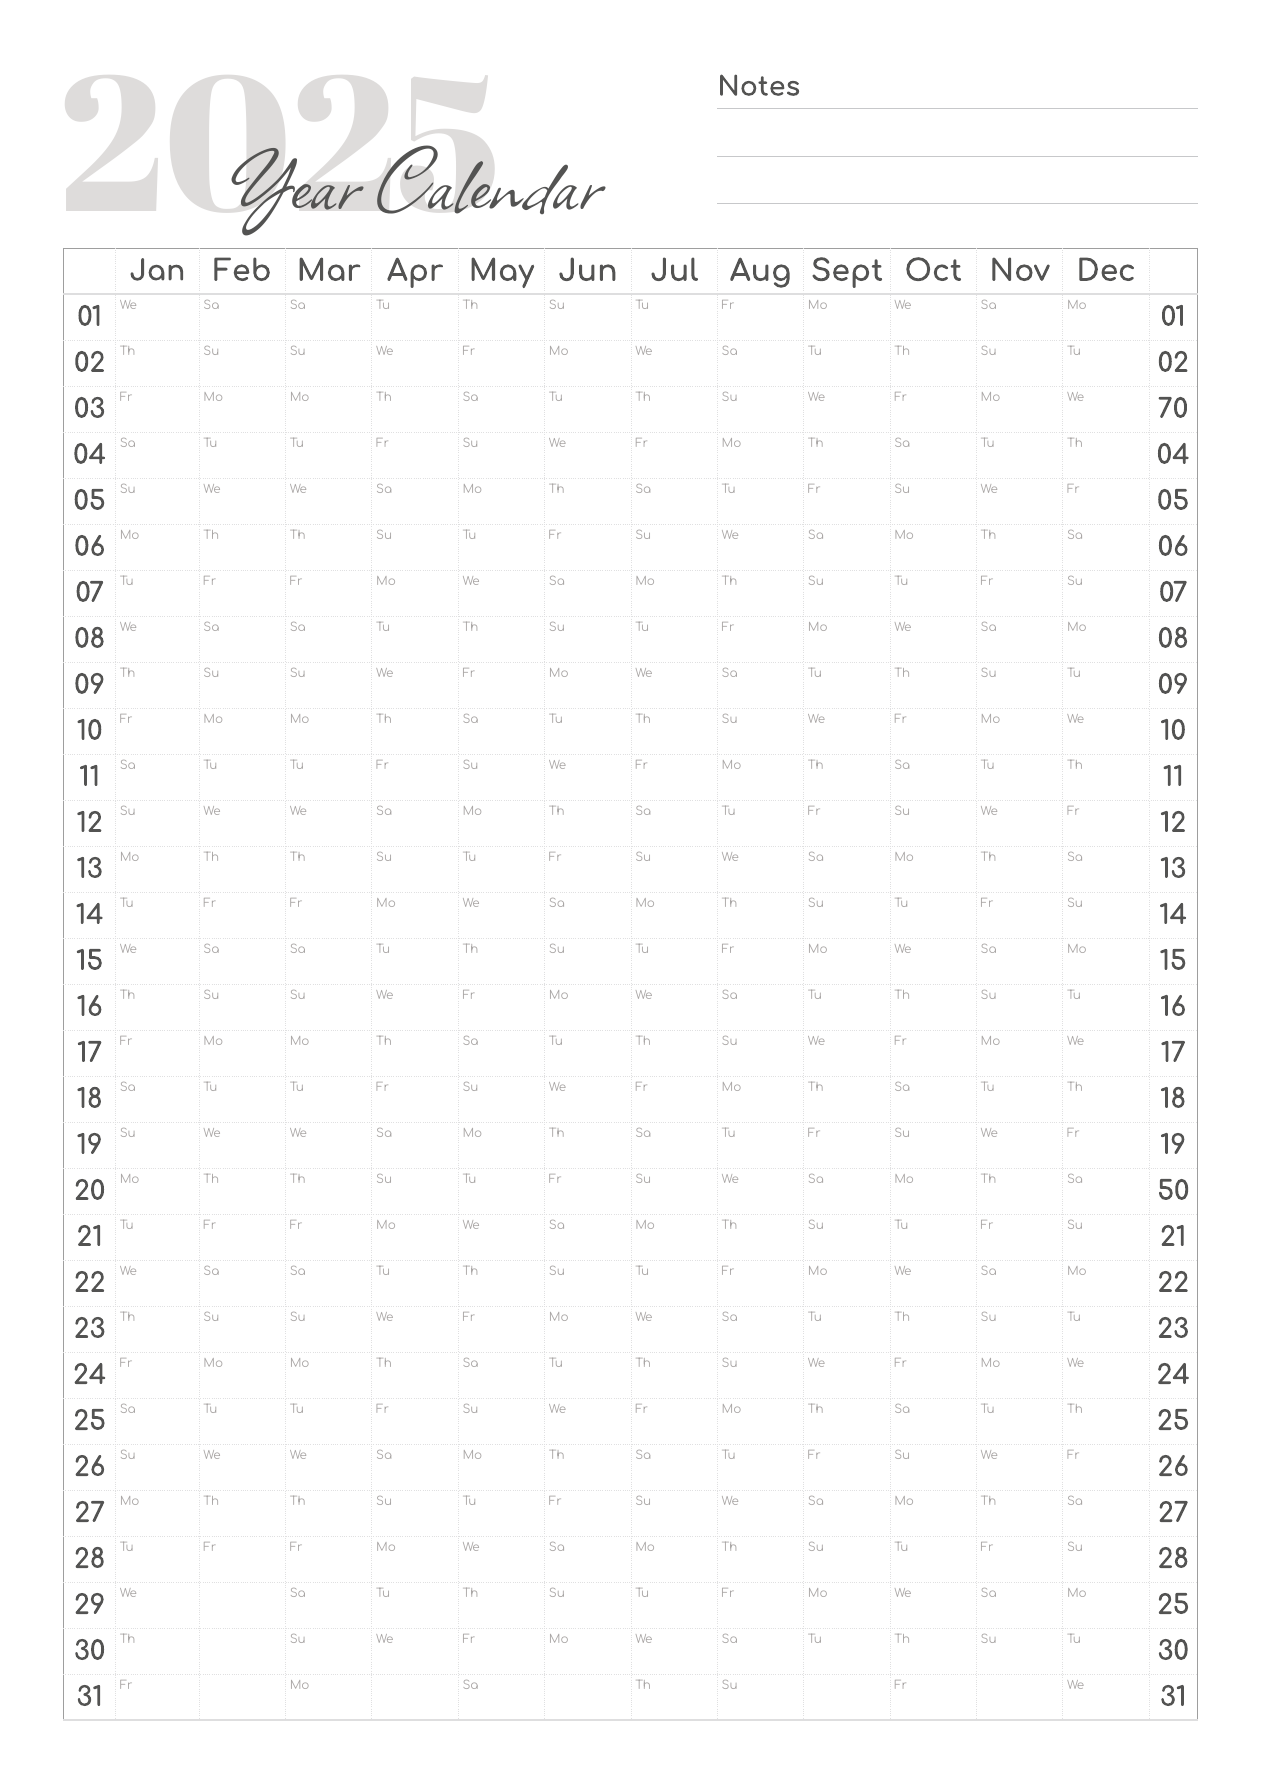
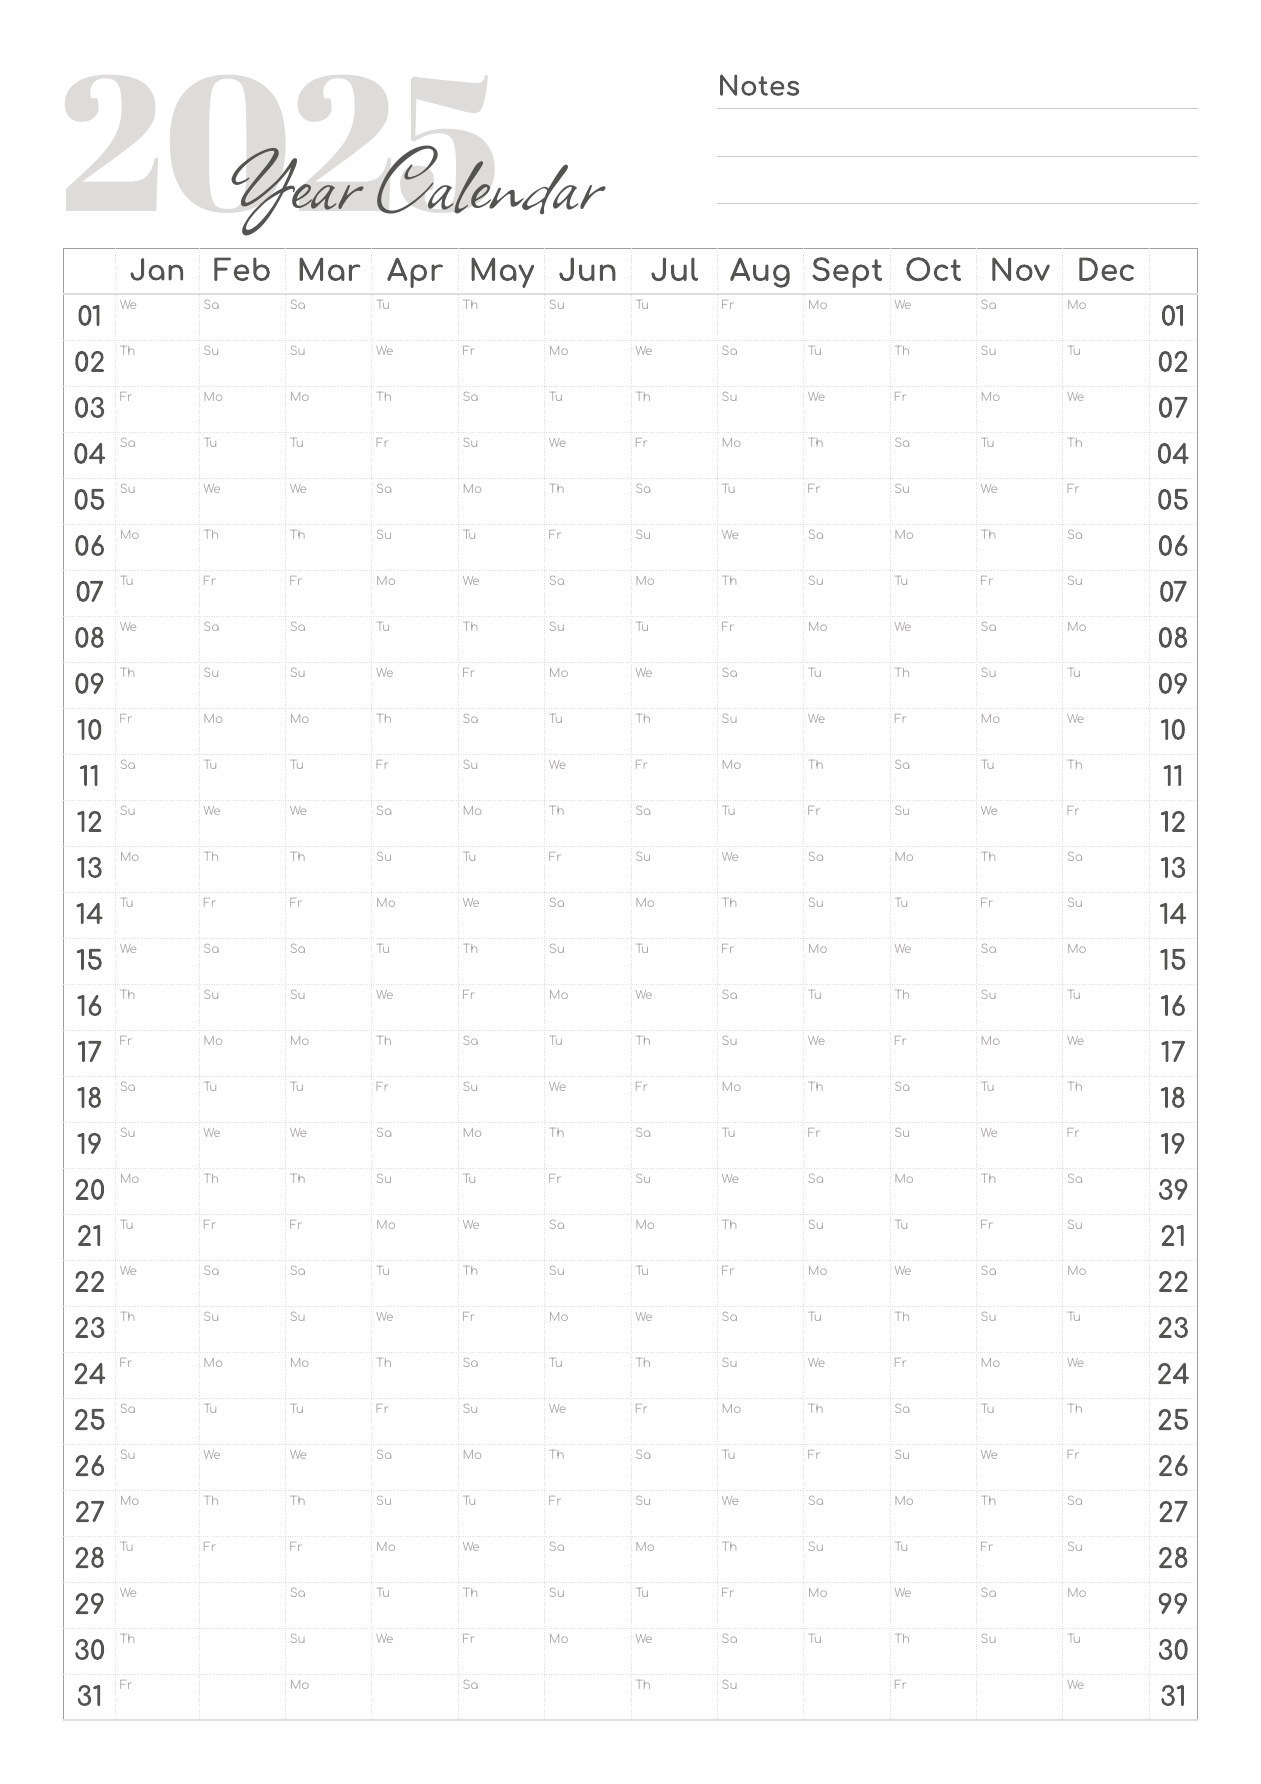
We 70: 70 -> 07
50: 50 -> 39
Mo 25: 25 -> 99
